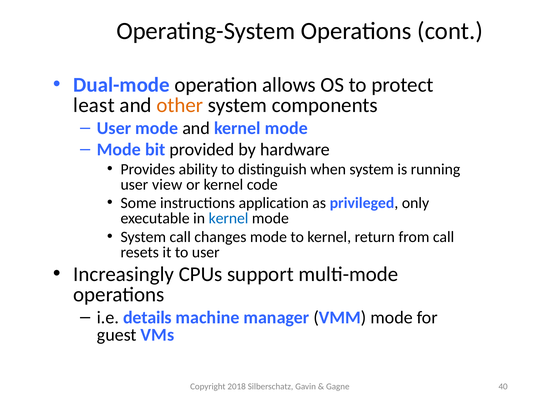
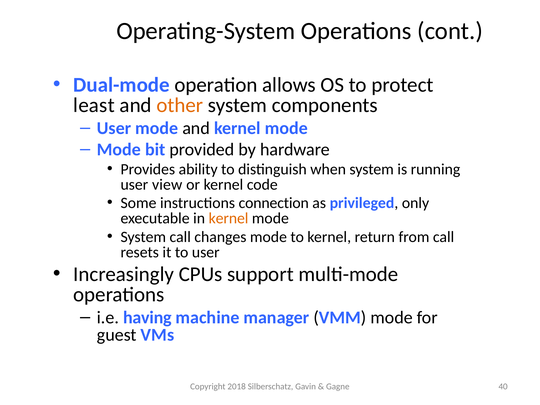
application: application -> connection
kernel at (229, 218) colour: blue -> orange
details: details -> having
